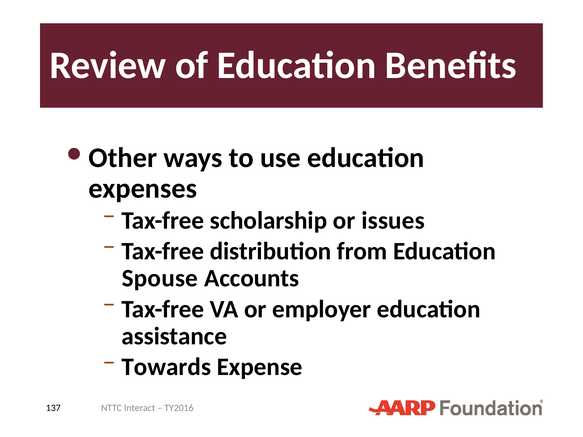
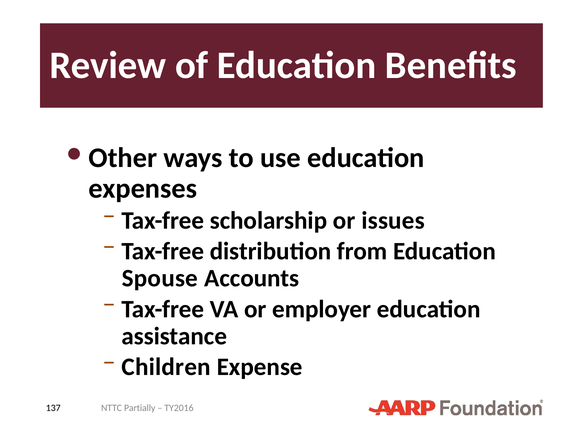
Towards: Towards -> Children
Interact: Interact -> Partially
